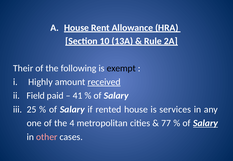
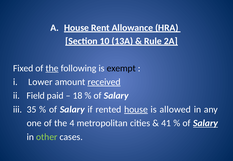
Their: Their -> Fixed
the at (52, 68) underline: none -> present
Highly: Highly -> Lower
41: 41 -> 18
25: 25 -> 35
house at (136, 110) underline: none -> present
services: services -> allowed
77: 77 -> 41
other colour: pink -> light green
